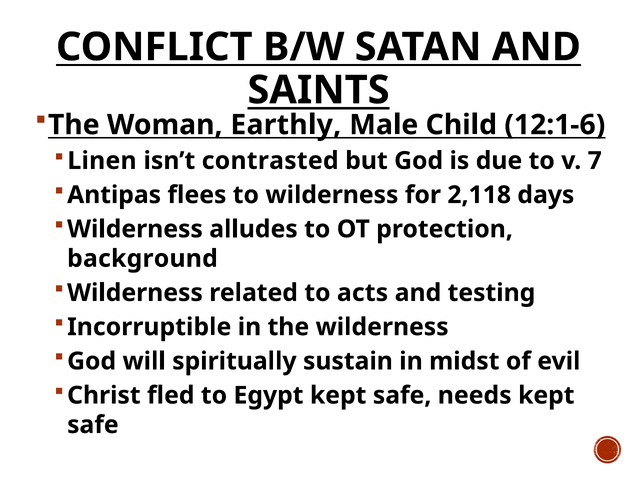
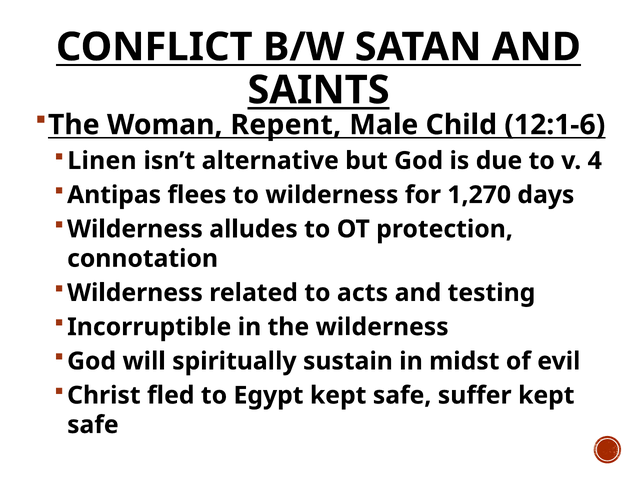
Earthly: Earthly -> Repent
contrasted: contrasted -> alternative
7: 7 -> 4
2,118: 2,118 -> 1,270
background: background -> connotation
needs: needs -> suffer
